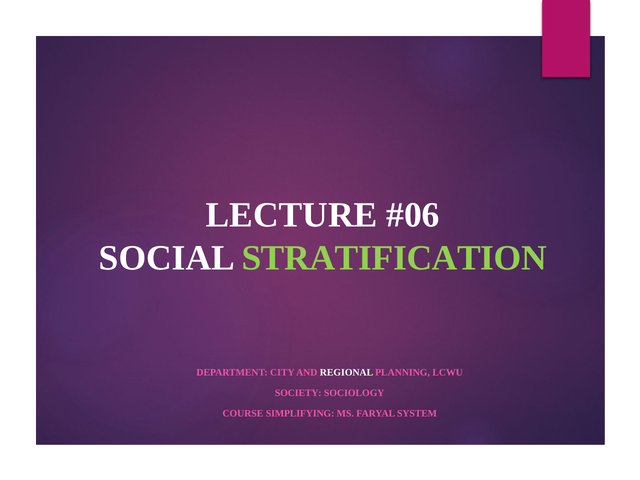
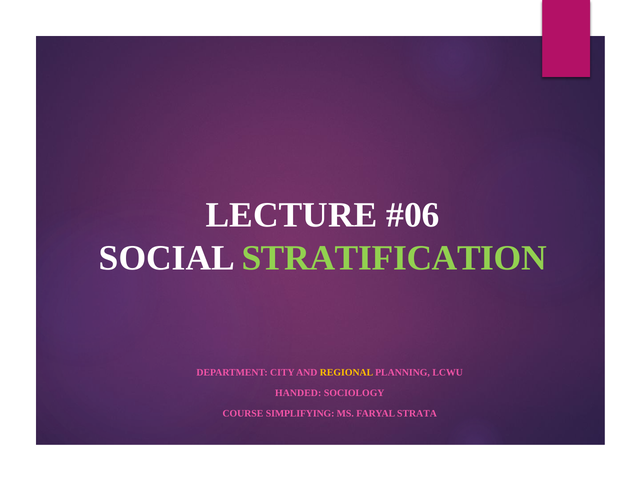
REGIONAL colour: white -> yellow
SOCIETY: SOCIETY -> HANDED
SYSTEM: SYSTEM -> STRATA
